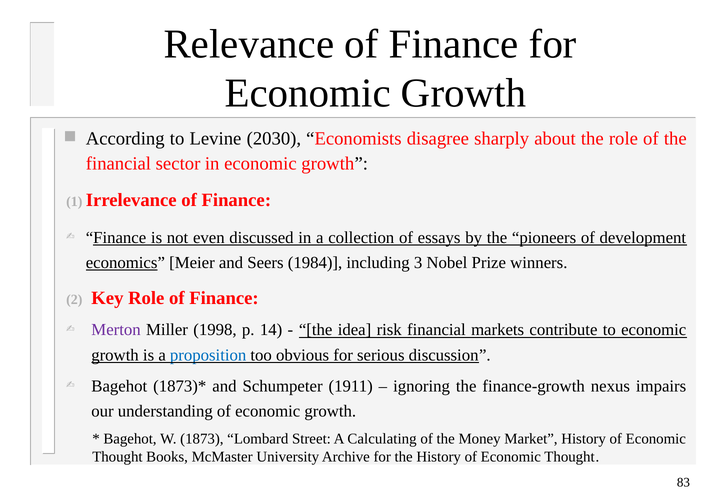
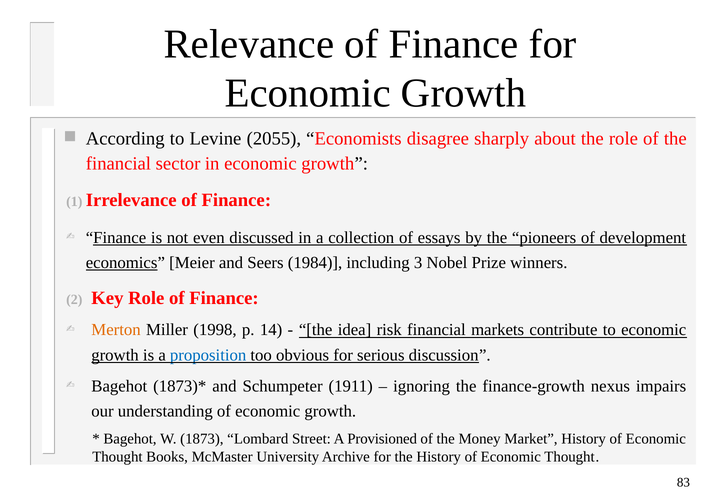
2030: 2030 -> 2055
Merton colour: purple -> orange
Calculating: Calculating -> Provisioned
